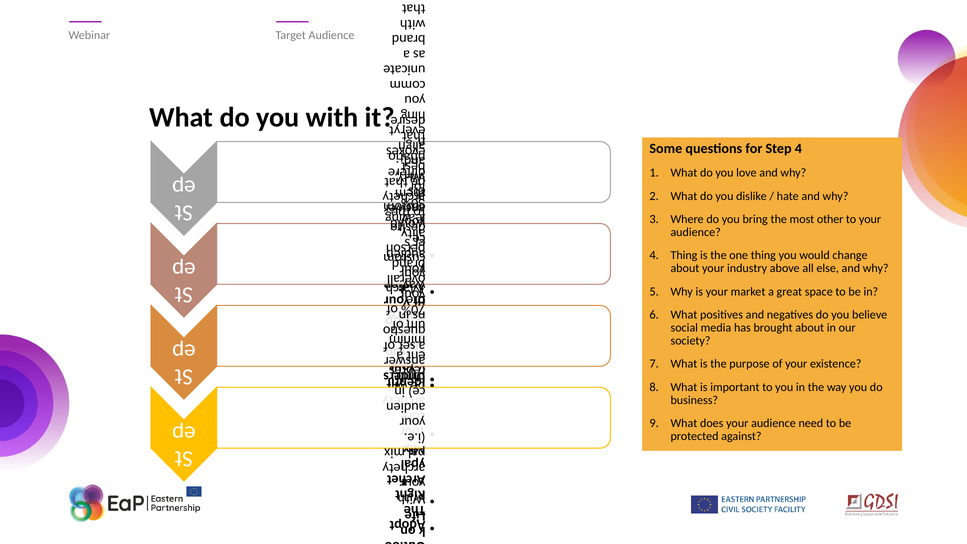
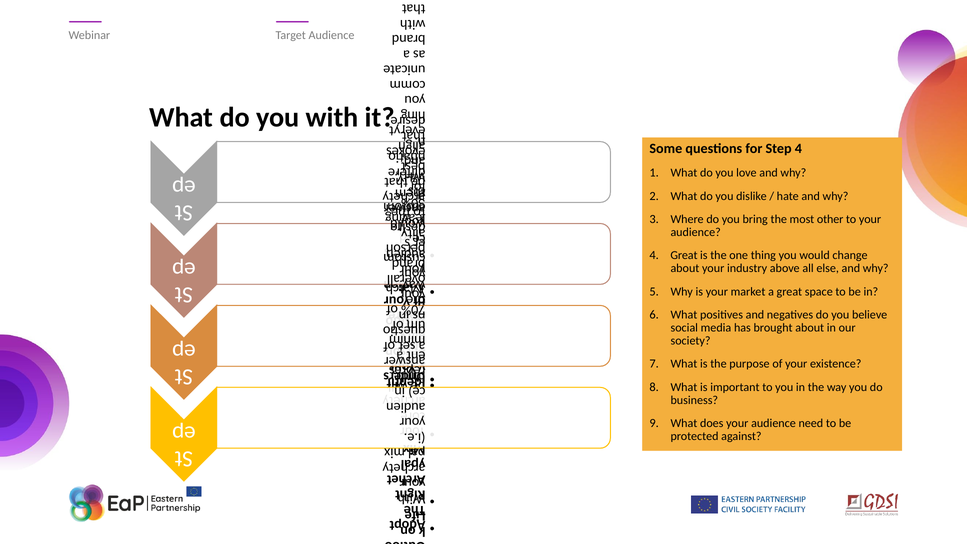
4 Thing: Thing -> Great
